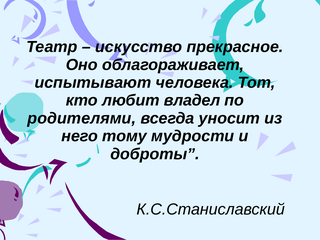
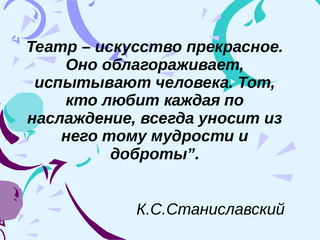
владел: владел -> каждая
родителями: родителями -> наслаждение
